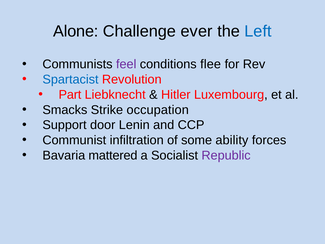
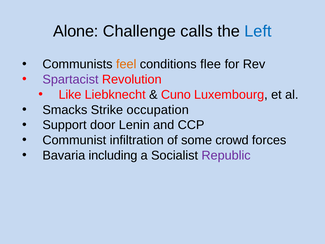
ever: ever -> calls
feel colour: purple -> orange
Spartacist colour: blue -> purple
Part: Part -> Like
Hitler: Hitler -> Cuno
ability: ability -> crowd
mattered: mattered -> including
